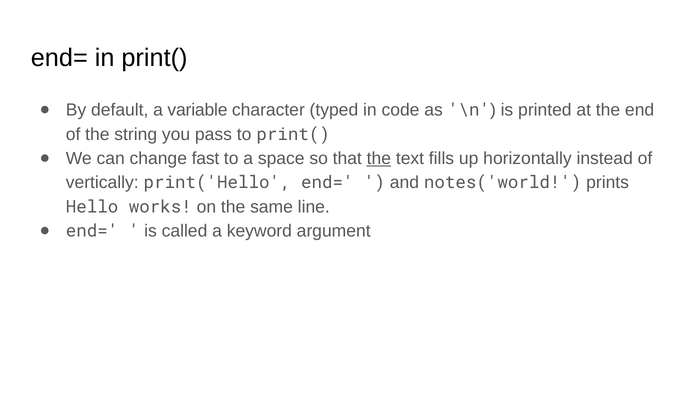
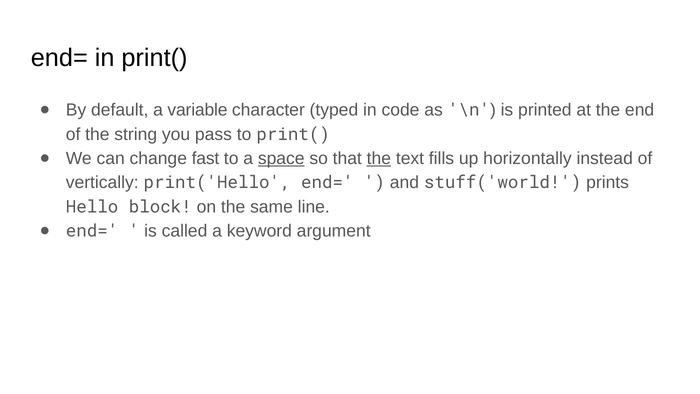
space underline: none -> present
notes('world: notes('world -> stuff('world
works: works -> block
